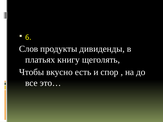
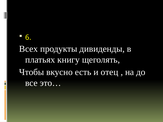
Слов: Слов -> Всех
спор: спор -> отец
